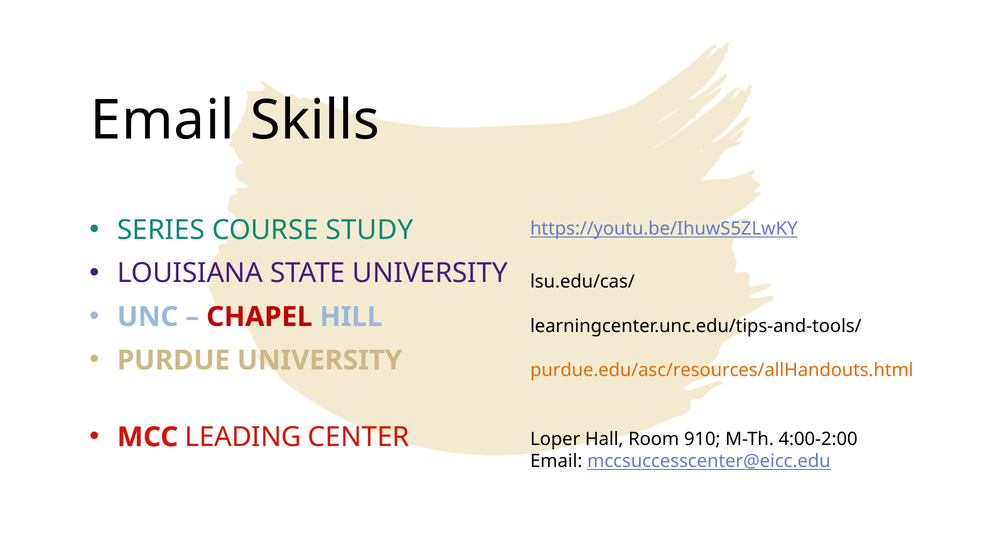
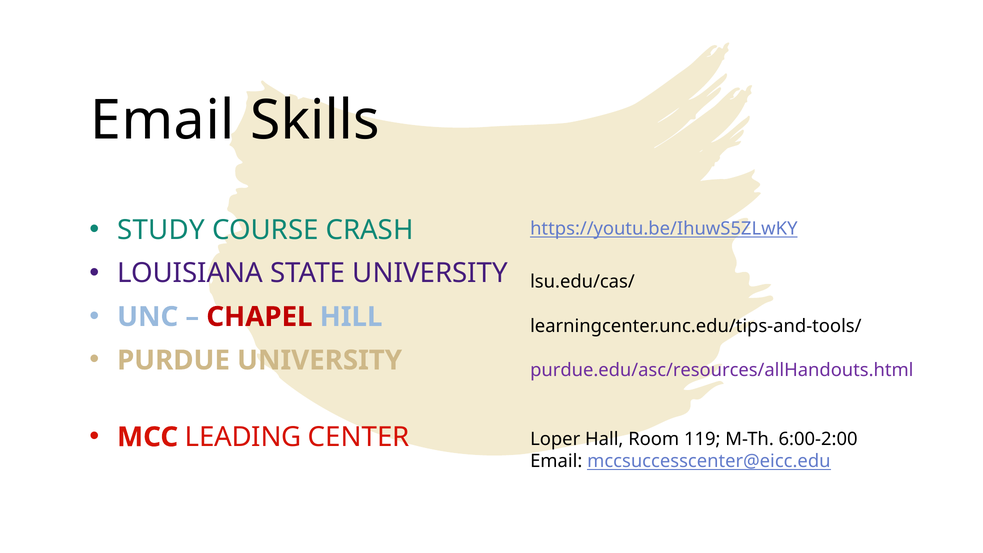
SERIES: SERIES -> STUDY
STUDY: STUDY -> CRASH
purdue.edu/asc/resources/allHandouts.html colour: orange -> purple
910: 910 -> 119
4:00-2:00: 4:00-2:00 -> 6:00-2:00
